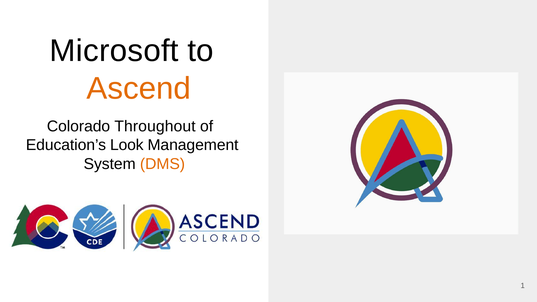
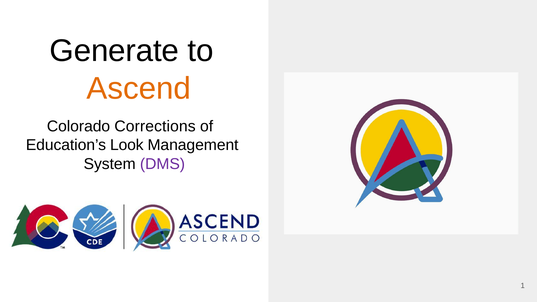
Microsoft: Microsoft -> Generate
Throughout: Throughout -> Corrections
DMS colour: orange -> purple
